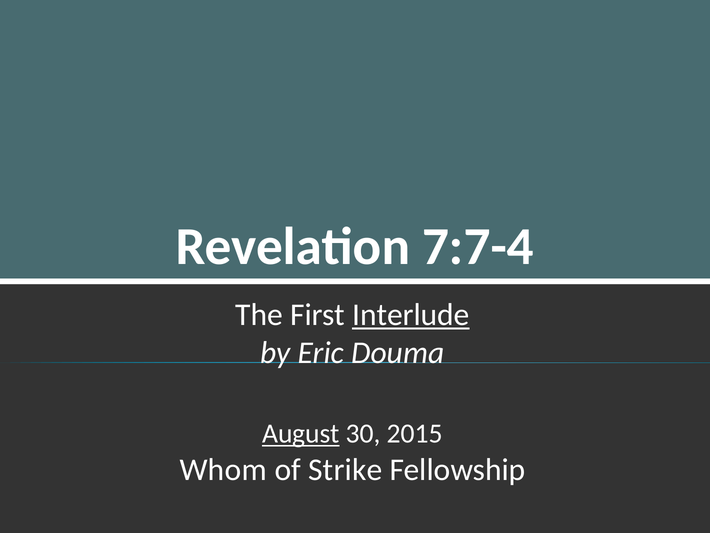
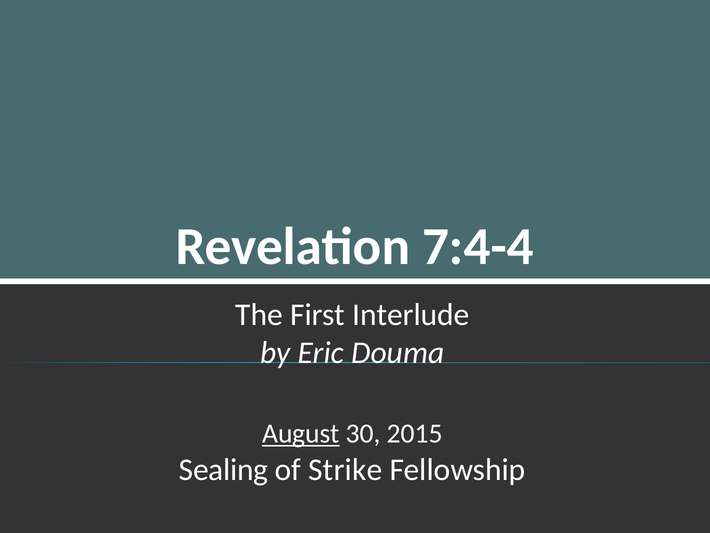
7:7-4: 7:7-4 -> 7:4-4
Interlude at (411, 315) underline: present -> none
Whom: Whom -> Sealing
